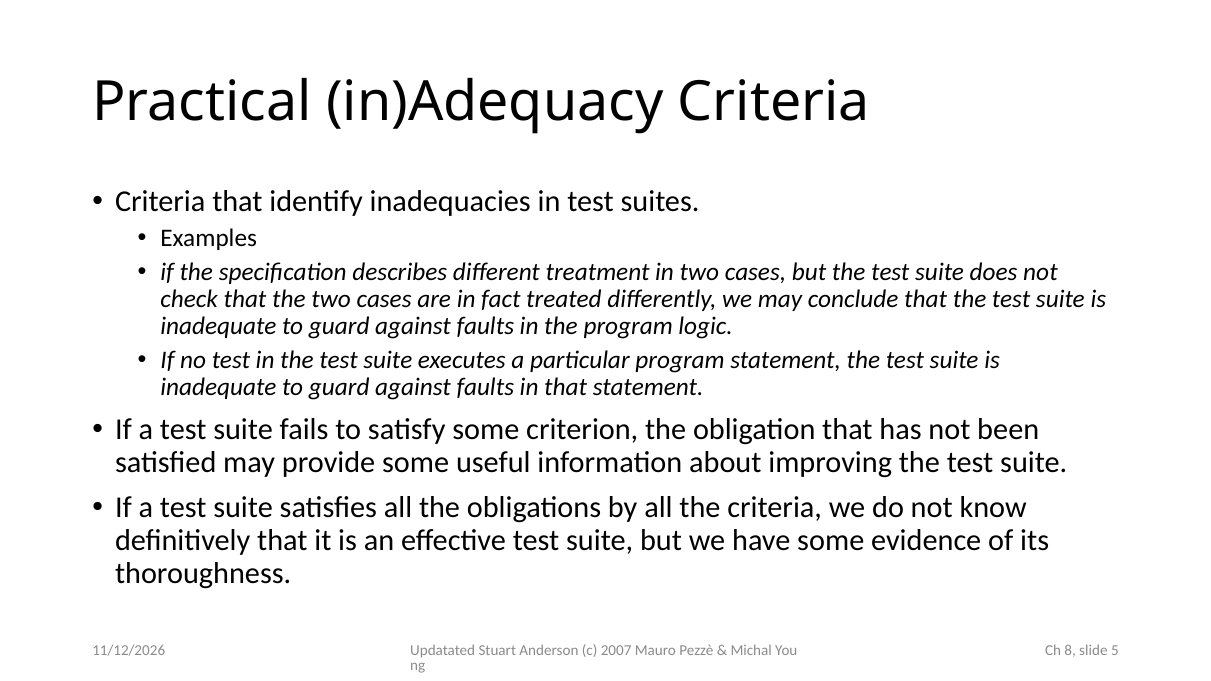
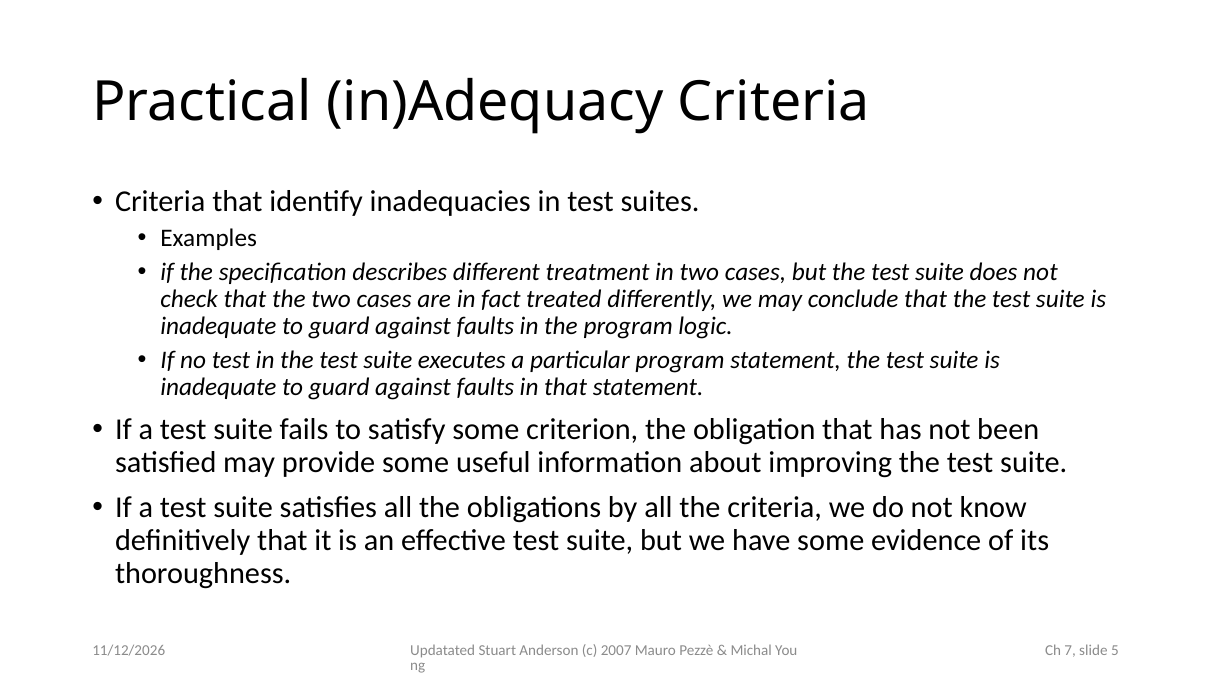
8: 8 -> 7
